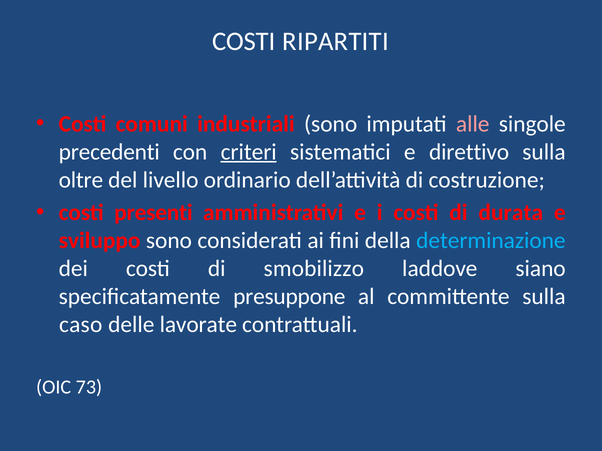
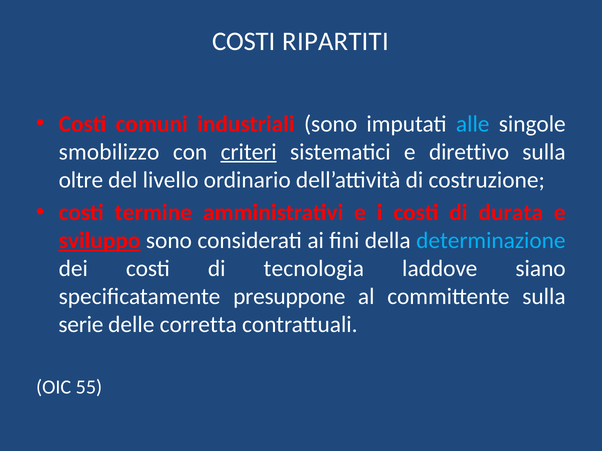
alle colour: pink -> light blue
precedenti: precedenti -> smobilizzo
presenti: presenti -> termine
sviluppo underline: none -> present
smobilizzo: smobilizzo -> tecnologia
caso: caso -> serie
lavorate: lavorate -> corretta
73: 73 -> 55
